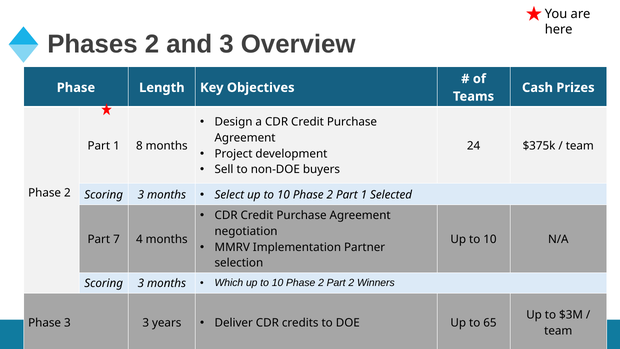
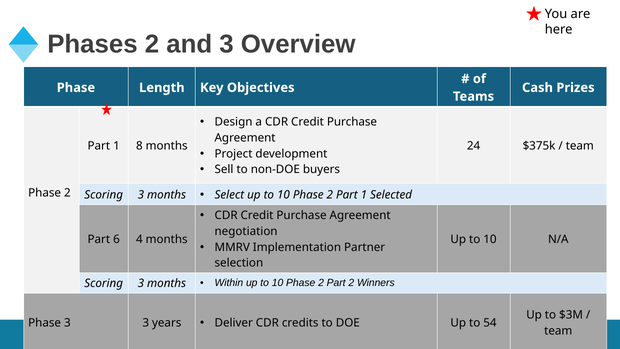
7: 7 -> 6
Which: Which -> Within
65: 65 -> 54
